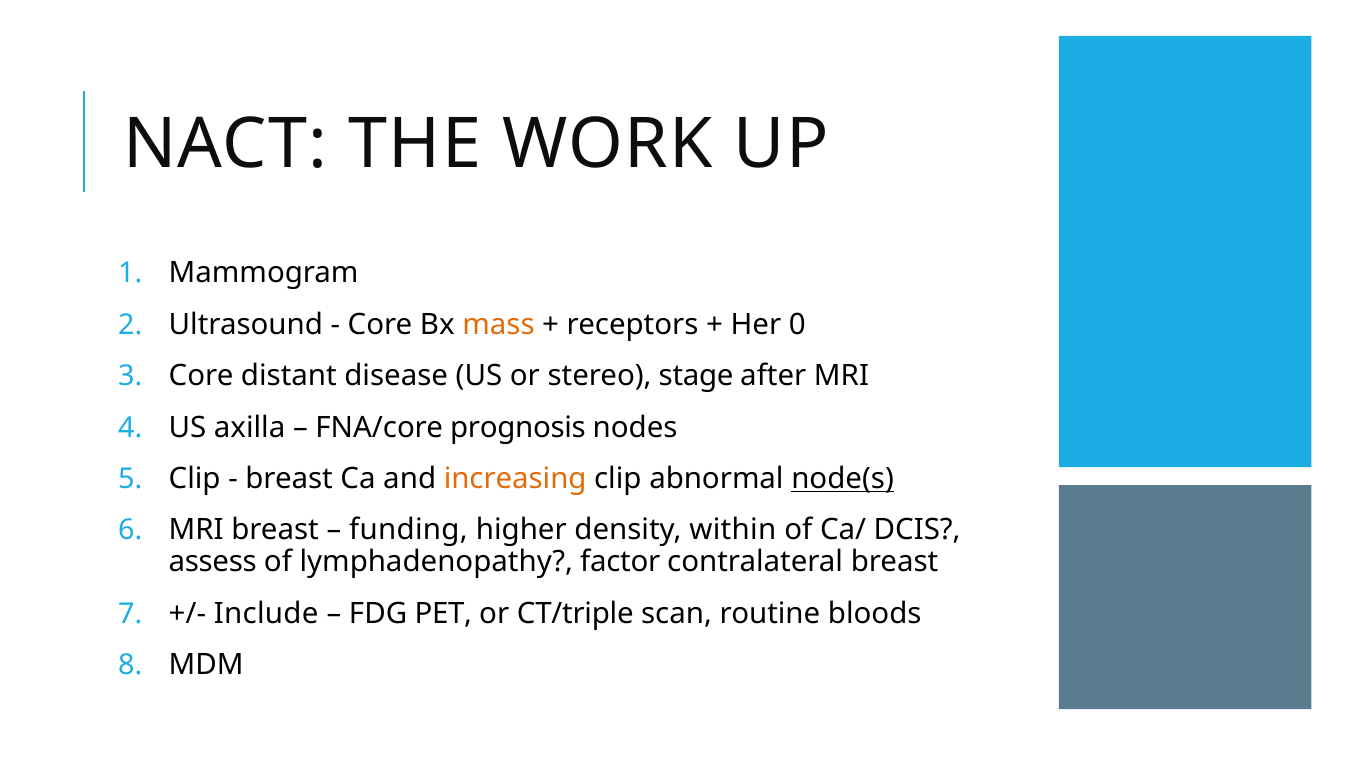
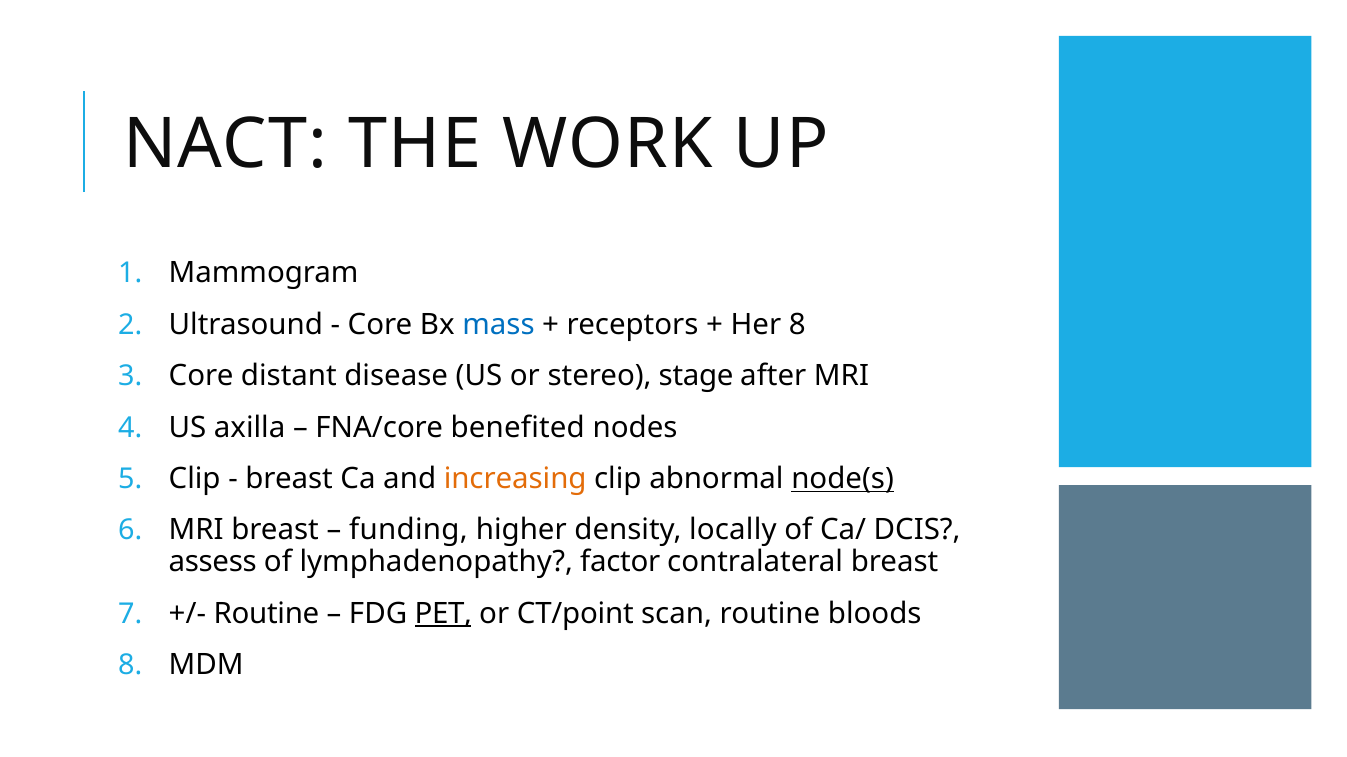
mass colour: orange -> blue
Her 0: 0 -> 8
prognosis: prognosis -> benefited
within: within -> locally
Include at (266, 614): Include -> Routine
PET underline: none -> present
CT/triple: CT/triple -> CT/point
